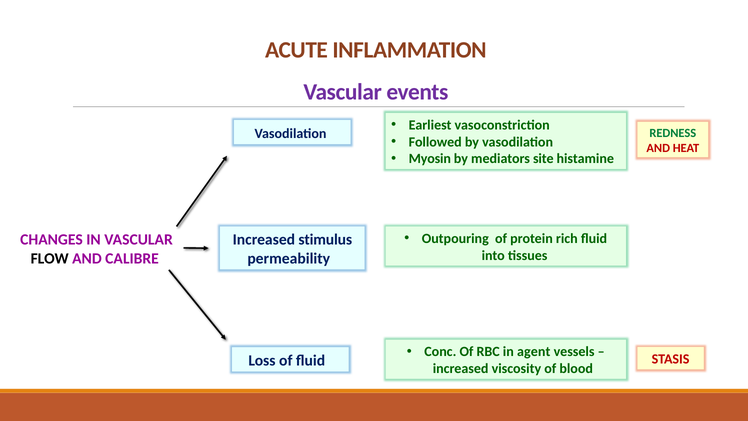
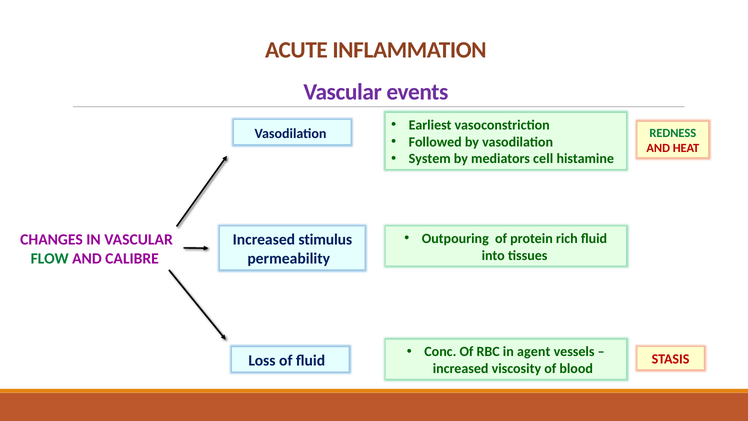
Myosin: Myosin -> System
site: site -> cell
FLOW colour: black -> green
